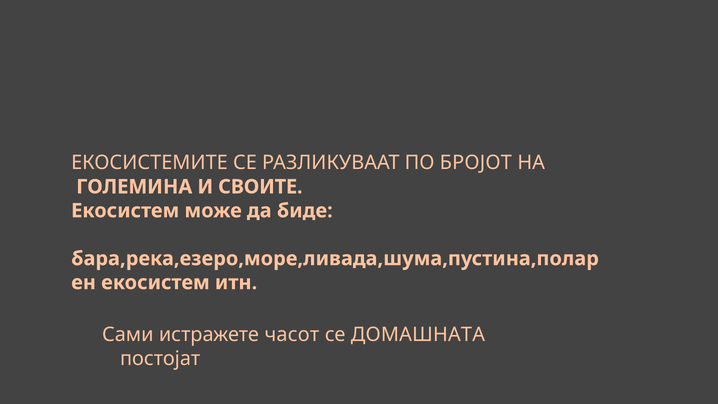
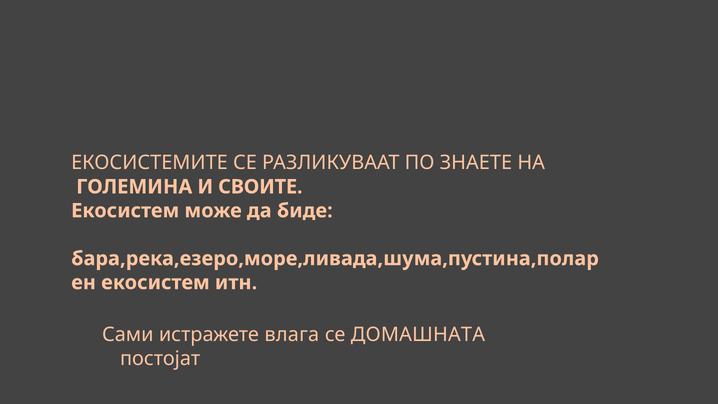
БРОЈОТ: БРОЈОТ -> ЗНАЕТЕ
часот: часот -> влага
